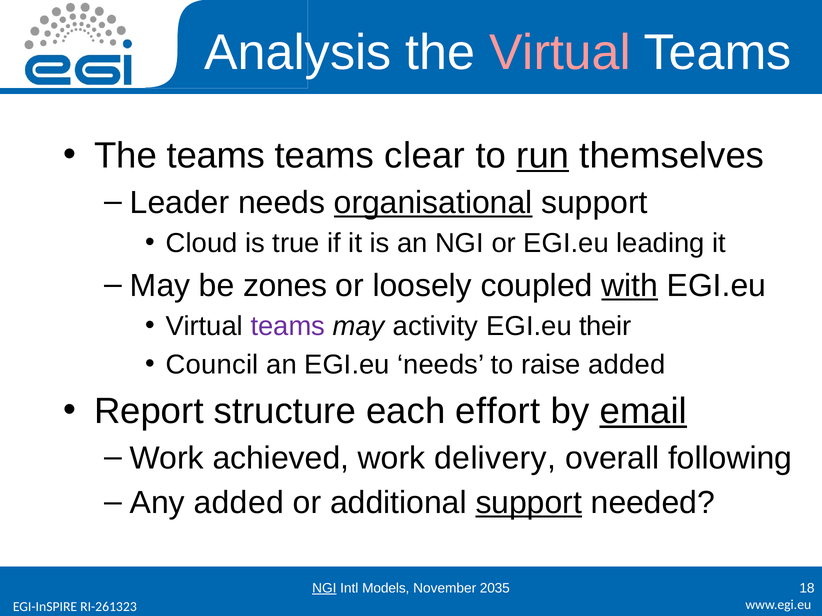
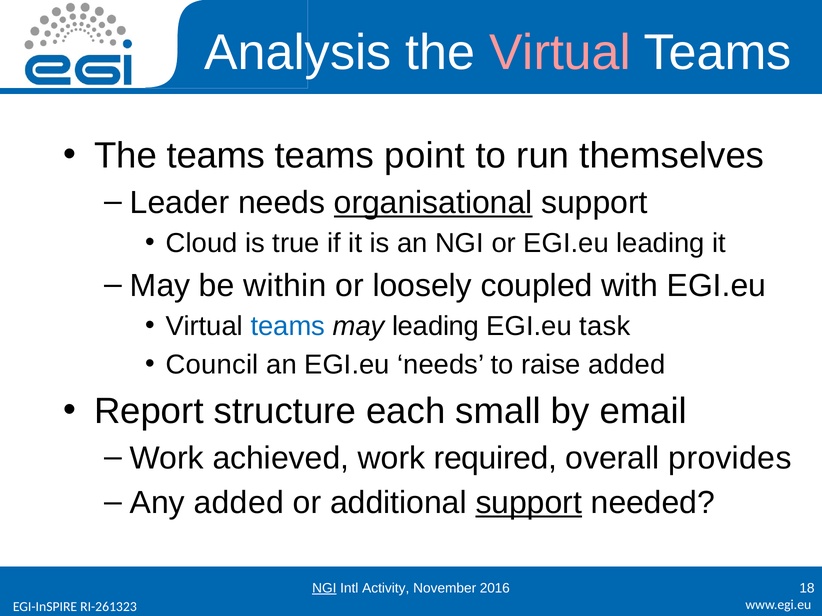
clear: clear -> point
run underline: present -> none
zones: zones -> within
with underline: present -> none
teams at (288, 327) colour: purple -> blue
may activity: activity -> leading
their: their -> task
effort: effort -> small
email underline: present -> none
delivery: delivery -> required
following: following -> provides
Models: Models -> Activity
2035: 2035 -> 2016
